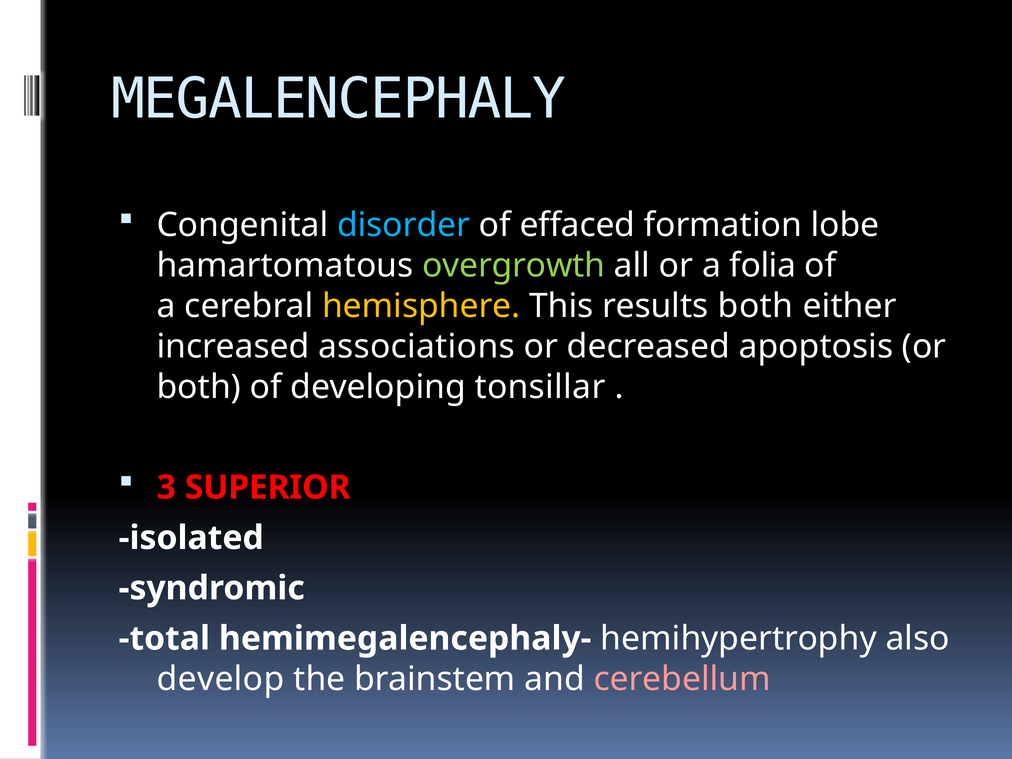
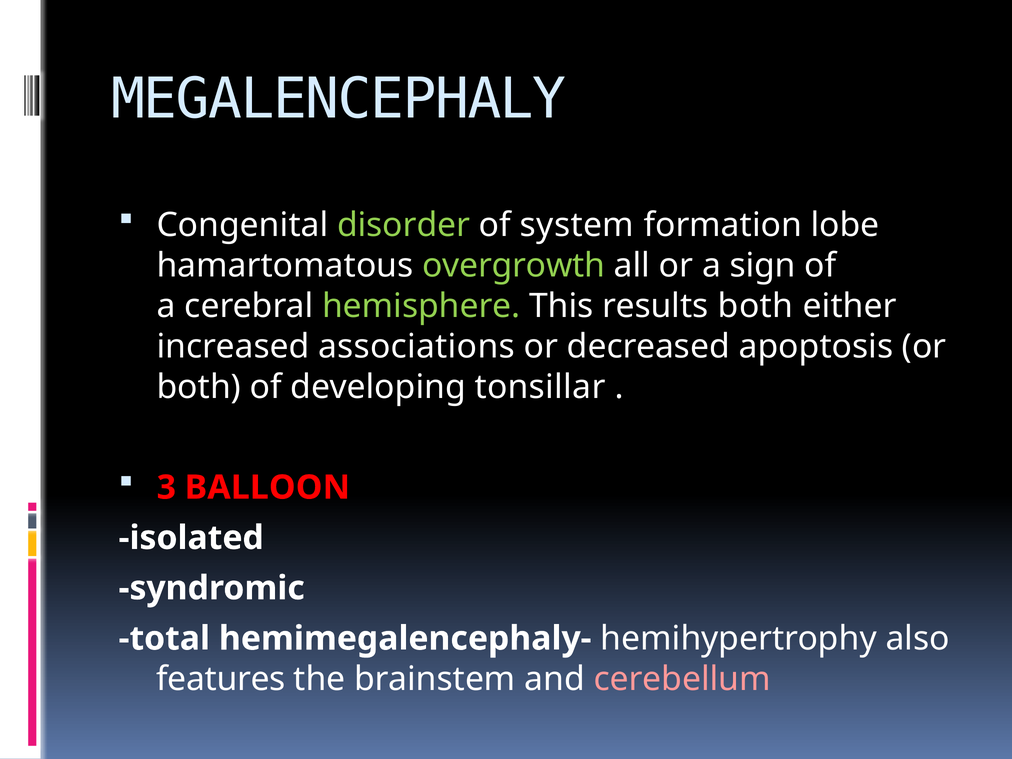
disorder colour: light blue -> light green
effaced: effaced -> system
folia: folia -> sign
hemisphere colour: yellow -> light green
SUPERIOR: SUPERIOR -> BALLOON
develop: develop -> features
